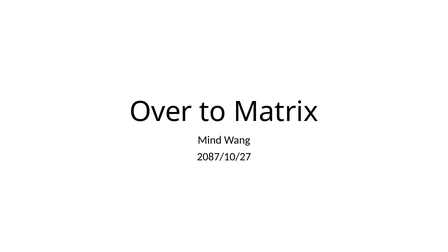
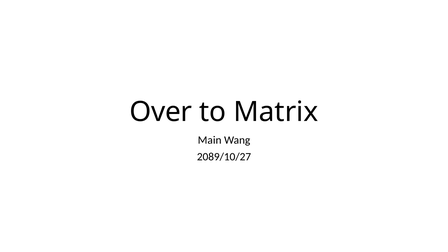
Mind: Mind -> Main
2087/10/27: 2087/10/27 -> 2089/10/27
